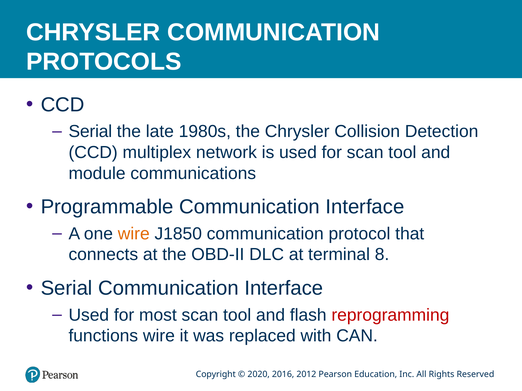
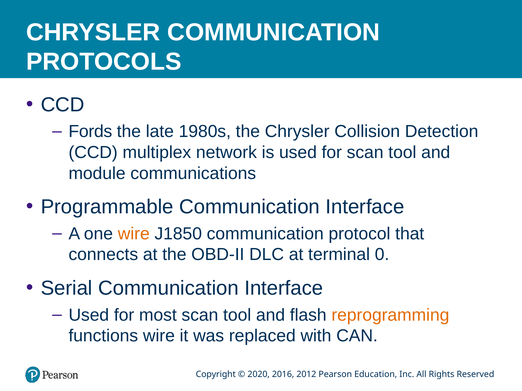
Serial at (90, 132): Serial -> Fords
8: 8 -> 0
reprogramming colour: red -> orange
